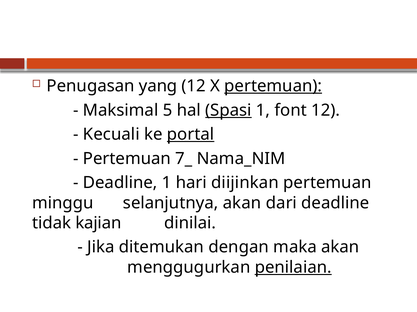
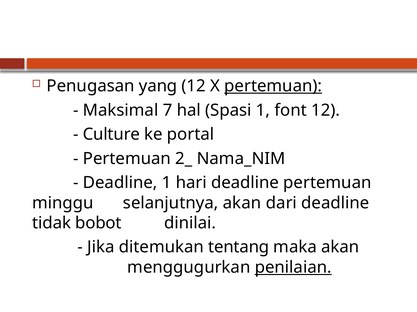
5: 5 -> 7
Spasi underline: present -> none
Kecuali: Kecuali -> Culture
portal underline: present -> none
7_: 7_ -> 2_
hari diijinkan: diijinkan -> deadline
kajian: kajian -> bobot
dengan: dengan -> tentang
